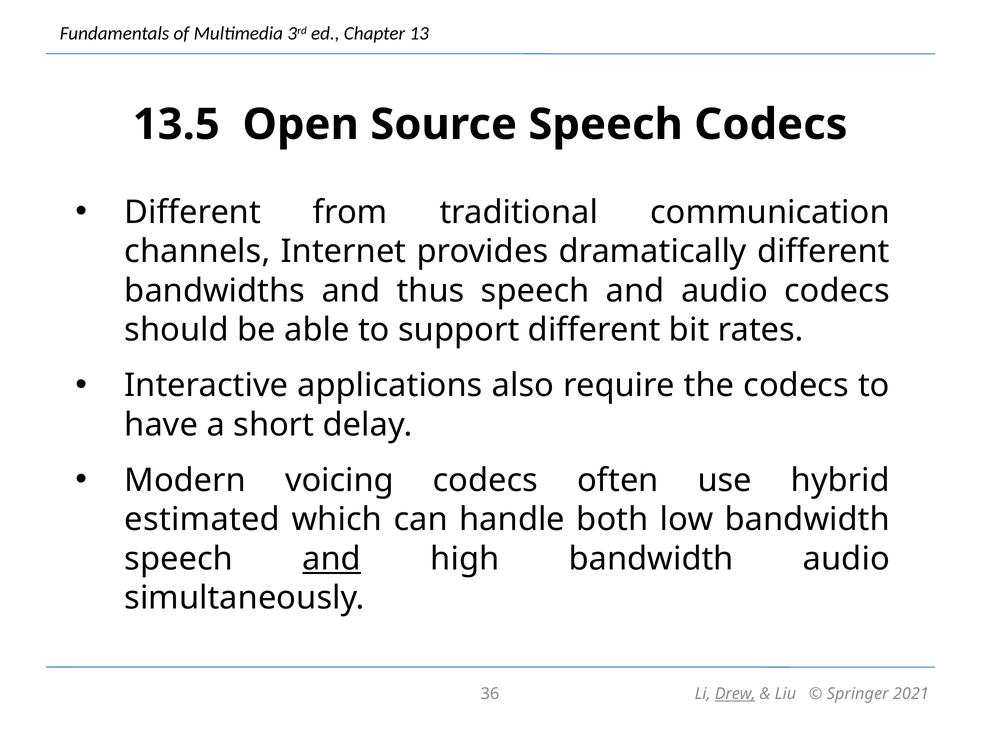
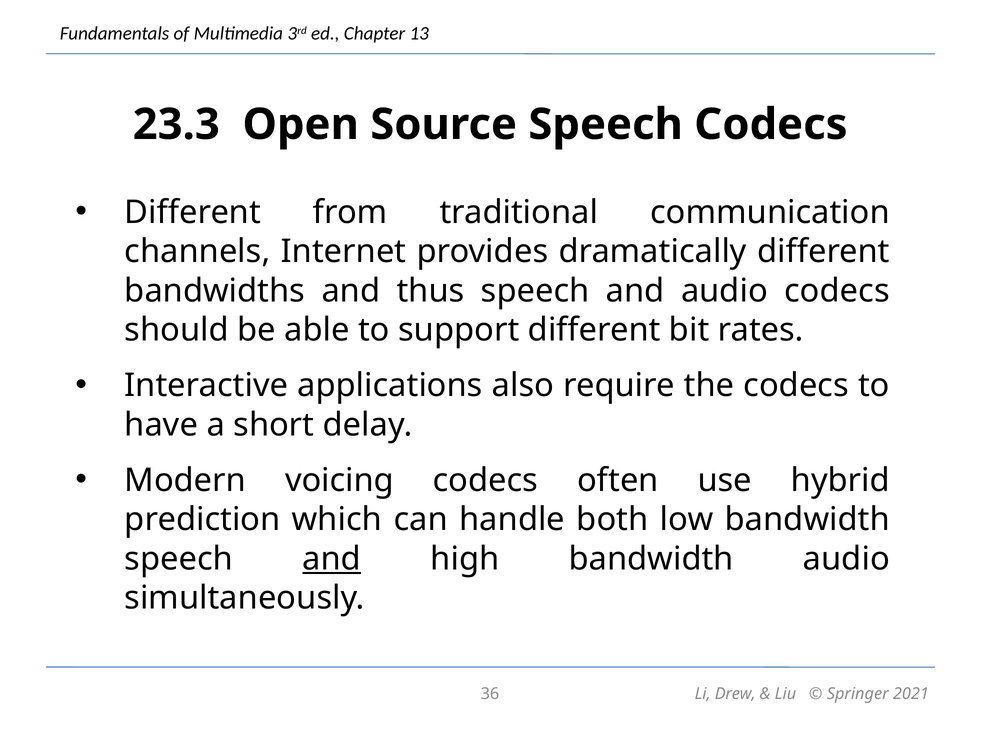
13.5: 13.5 -> 23.3
estimated: estimated -> prediction
Drew underline: present -> none
